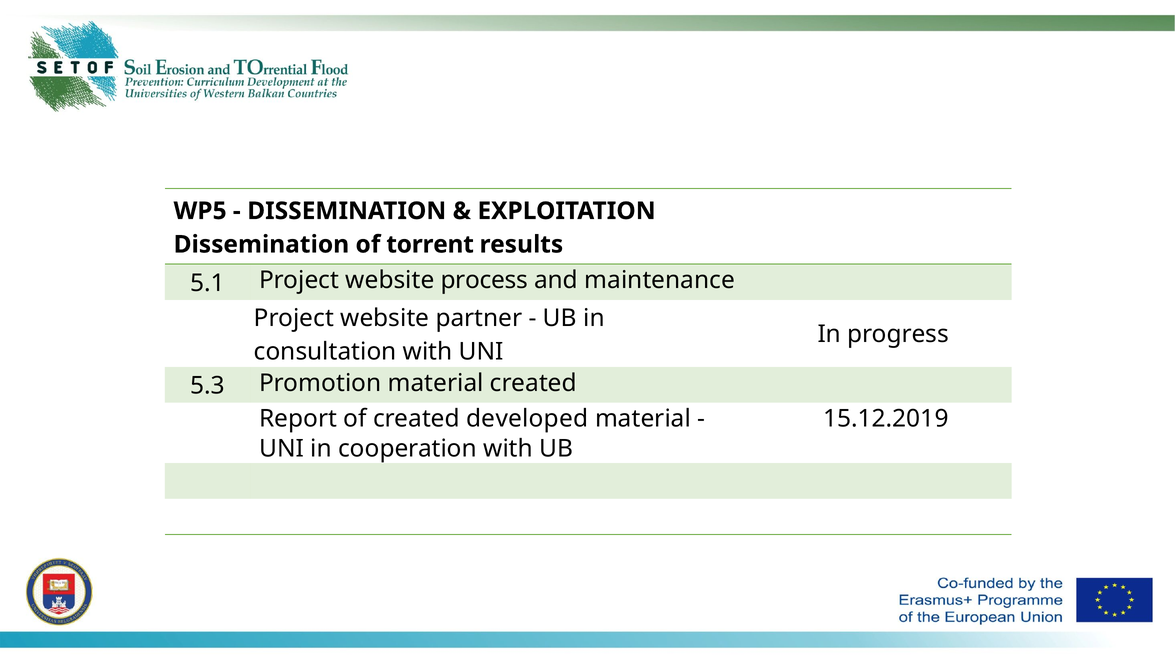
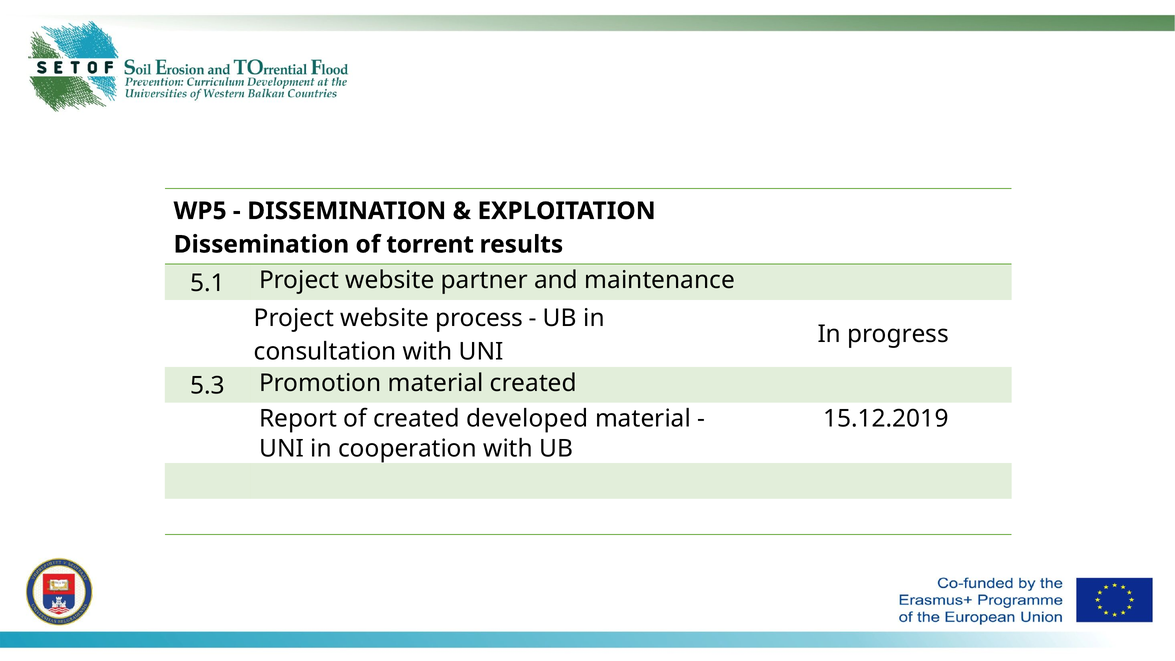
process: process -> partner
partner: partner -> process
